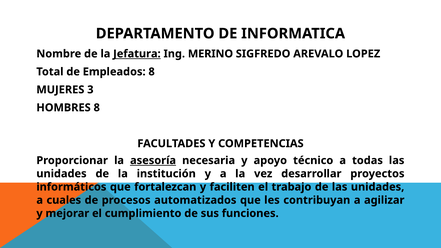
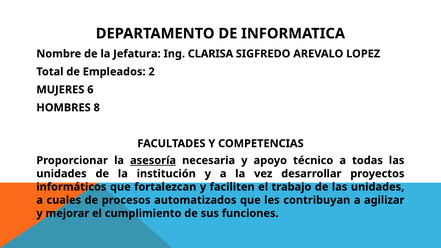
Jefatura underline: present -> none
MERINO: MERINO -> CLARISA
Empleados 8: 8 -> 2
3: 3 -> 6
